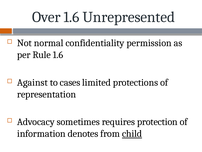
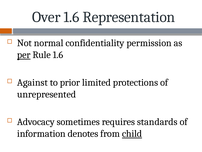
Unrepresented: Unrepresented -> Representation
per underline: none -> present
cases: cases -> prior
representation: representation -> unrepresented
protection: protection -> standards
